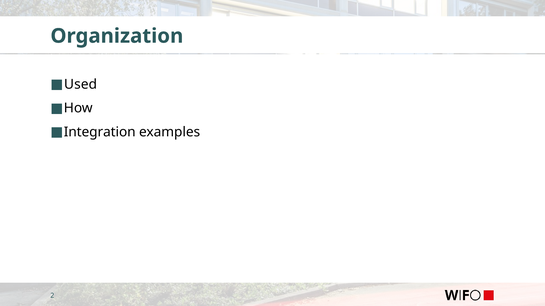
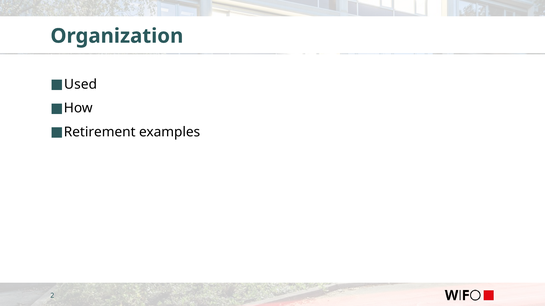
Integration: Integration -> Retirement
